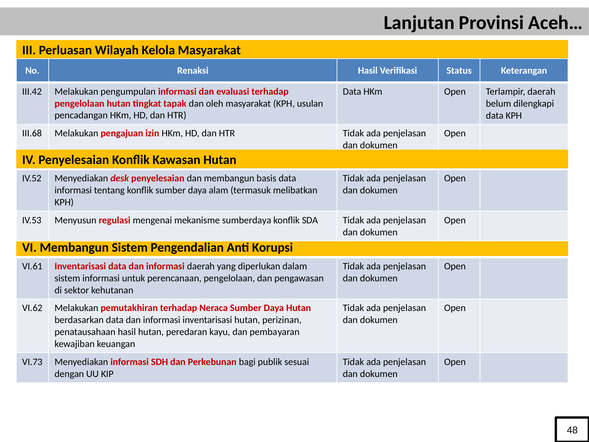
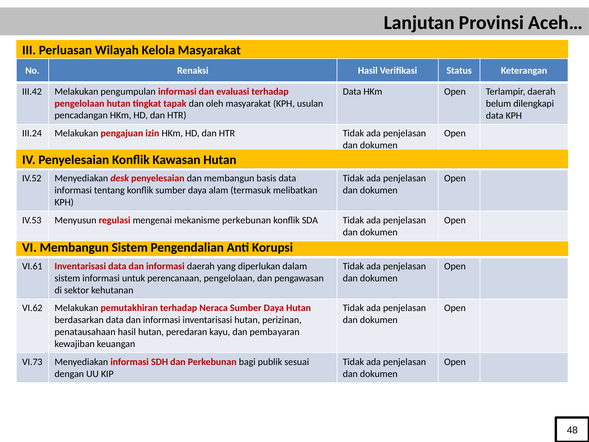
III.68: III.68 -> III.24
mekanisme sumberdaya: sumberdaya -> perkebunan
